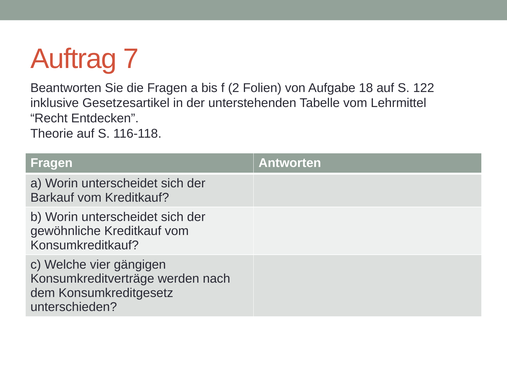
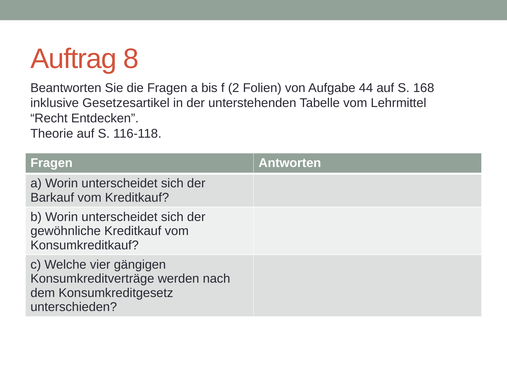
7: 7 -> 8
18: 18 -> 44
122: 122 -> 168
